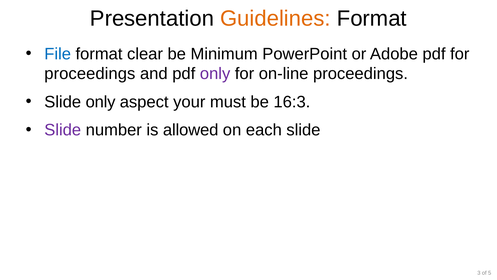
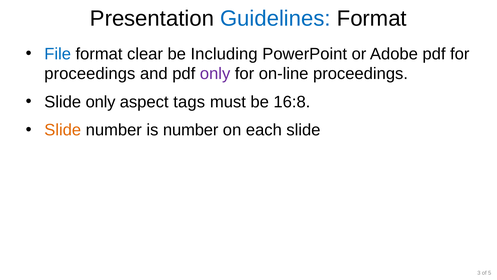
Guidelines colour: orange -> blue
Minimum: Minimum -> Including
your: your -> tags
16:3: 16:3 -> 16:8
Slide at (63, 130) colour: purple -> orange
is allowed: allowed -> number
